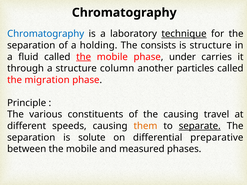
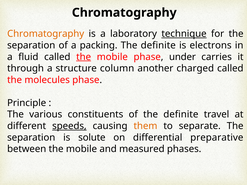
Chromatography at (46, 34) colour: blue -> orange
holding: holding -> packing
consists at (158, 45): consists -> definite
is structure: structure -> electrons
particles: particles -> charged
migration: migration -> molecules
of the causing: causing -> definite
speeds underline: none -> present
separate underline: present -> none
